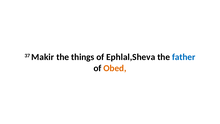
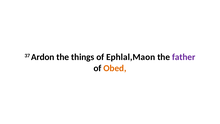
Makir: Makir -> Ardon
Ephlal,Sheva: Ephlal,Sheva -> Ephlal,Maon
father colour: blue -> purple
